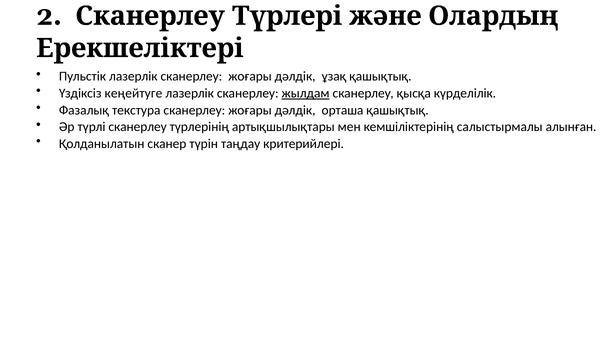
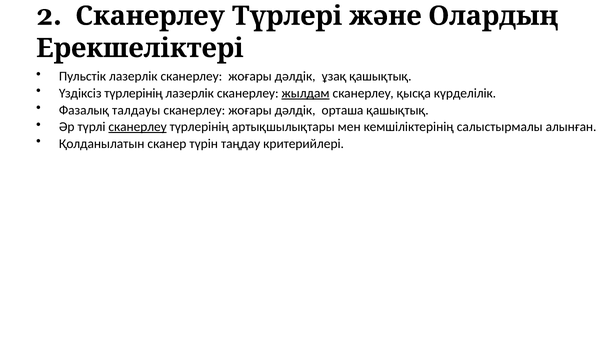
Үздіксіз кеңейтуге: кеңейтуге -> түрлерінің
текстура: текстура -> талдауы
сканерлеу at (138, 127) underline: none -> present
